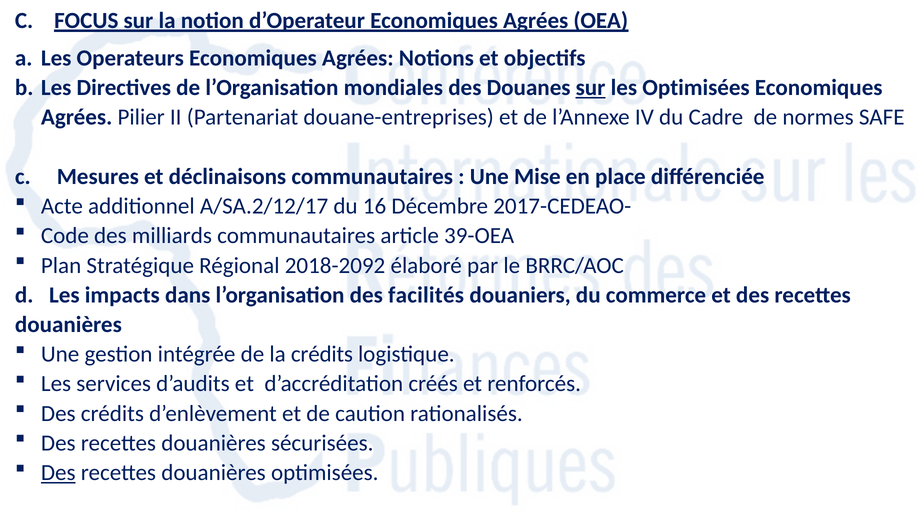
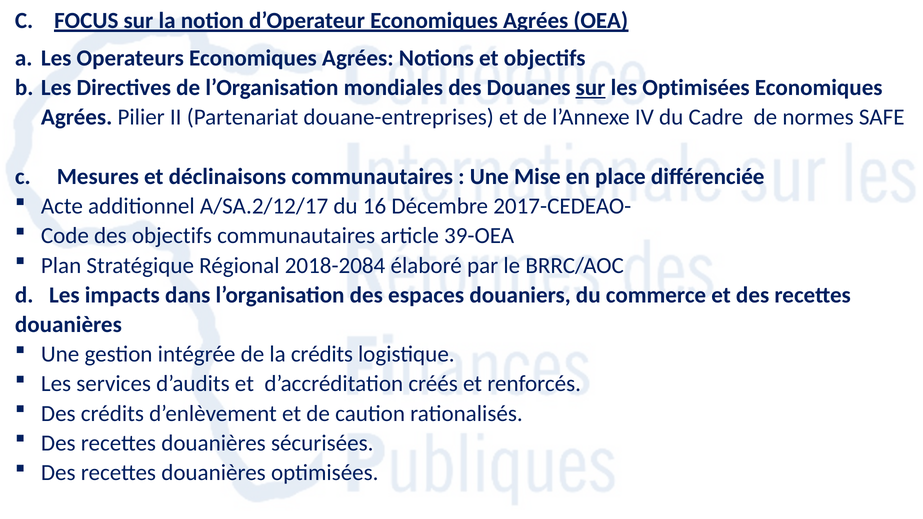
des milliards: milliards -> objectifs
2018-2092: 2018-2092 -> 2018-2084
facilités: facilités -> espaces
Des at (58, 473) underline: present -> none
